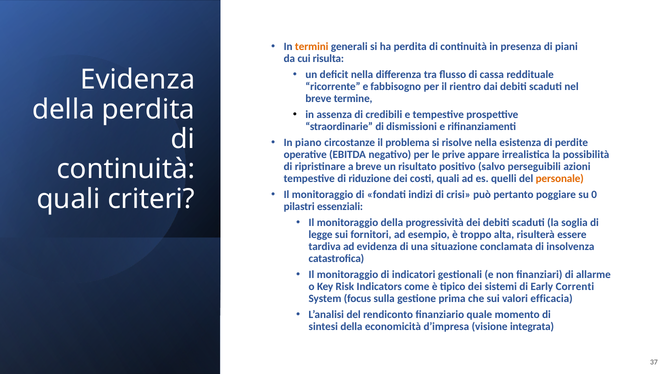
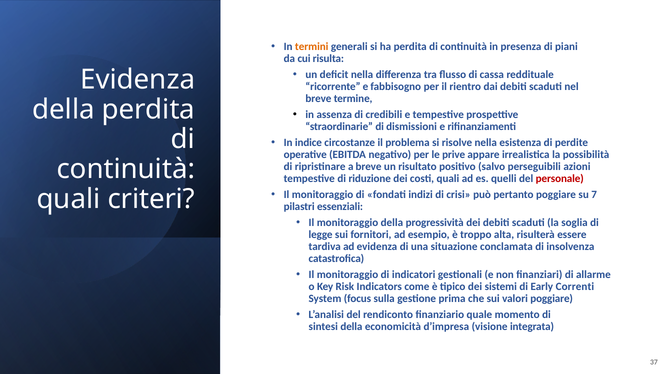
piano: piano -> indice
personale colour: orange -> red
0: 0 -> 7
valori efficacia: efficacia -> poggiare
